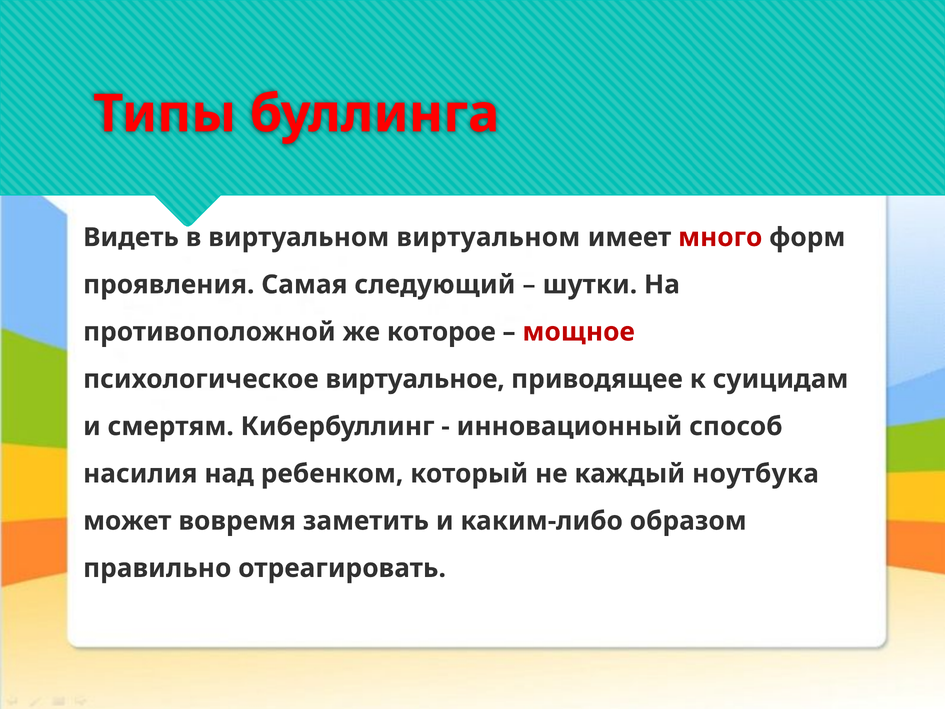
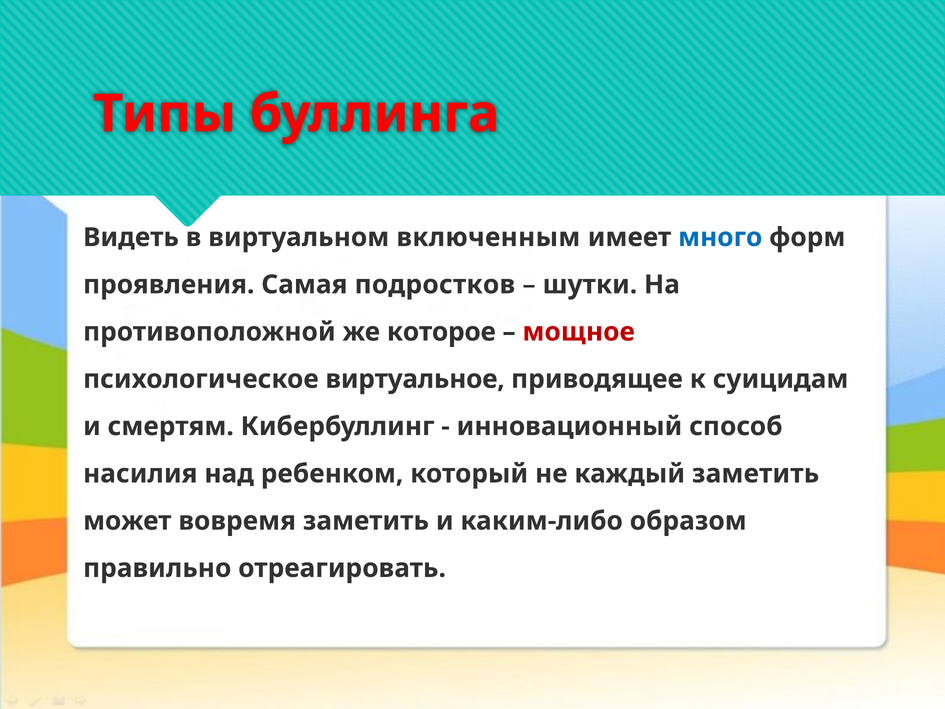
виртуальном виртуальном: виртуальном -> включенным
много colour: red -> blue
следующий: следующий -> подростков
каждый ноутбука: ноутбука -> заметить
